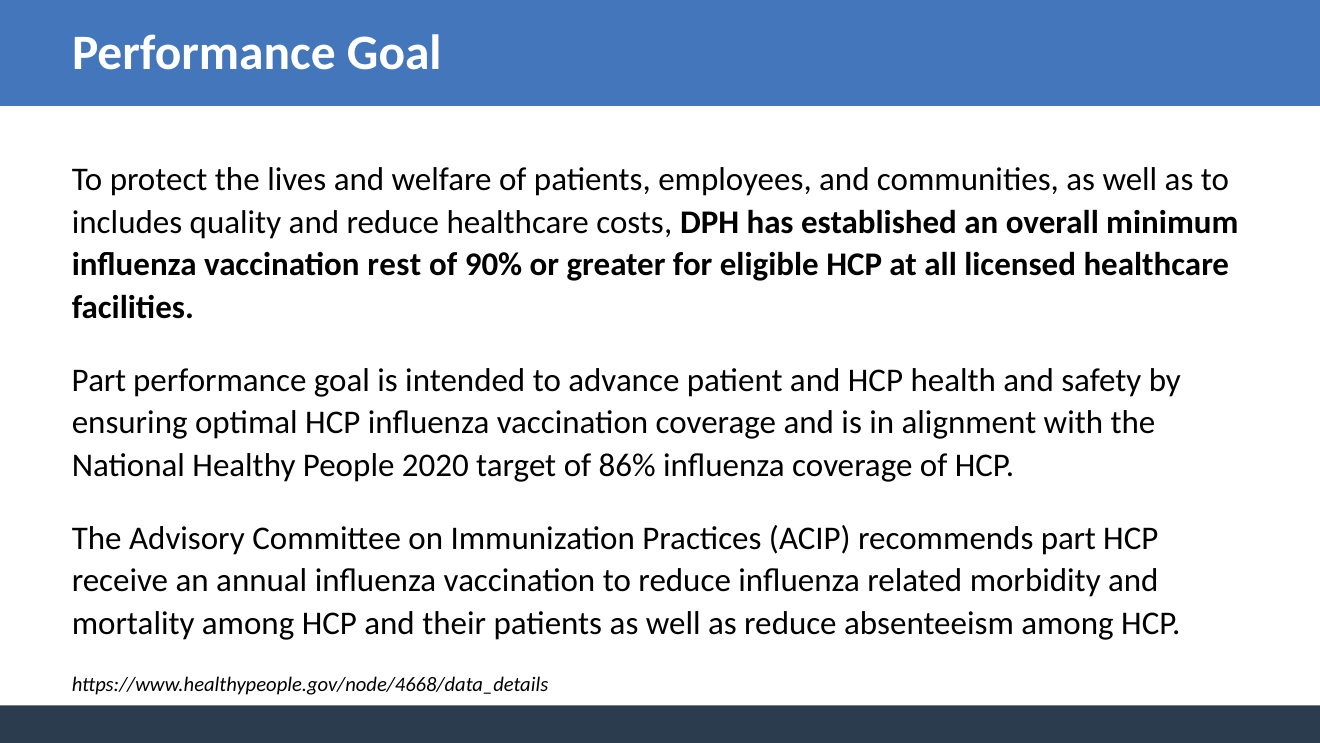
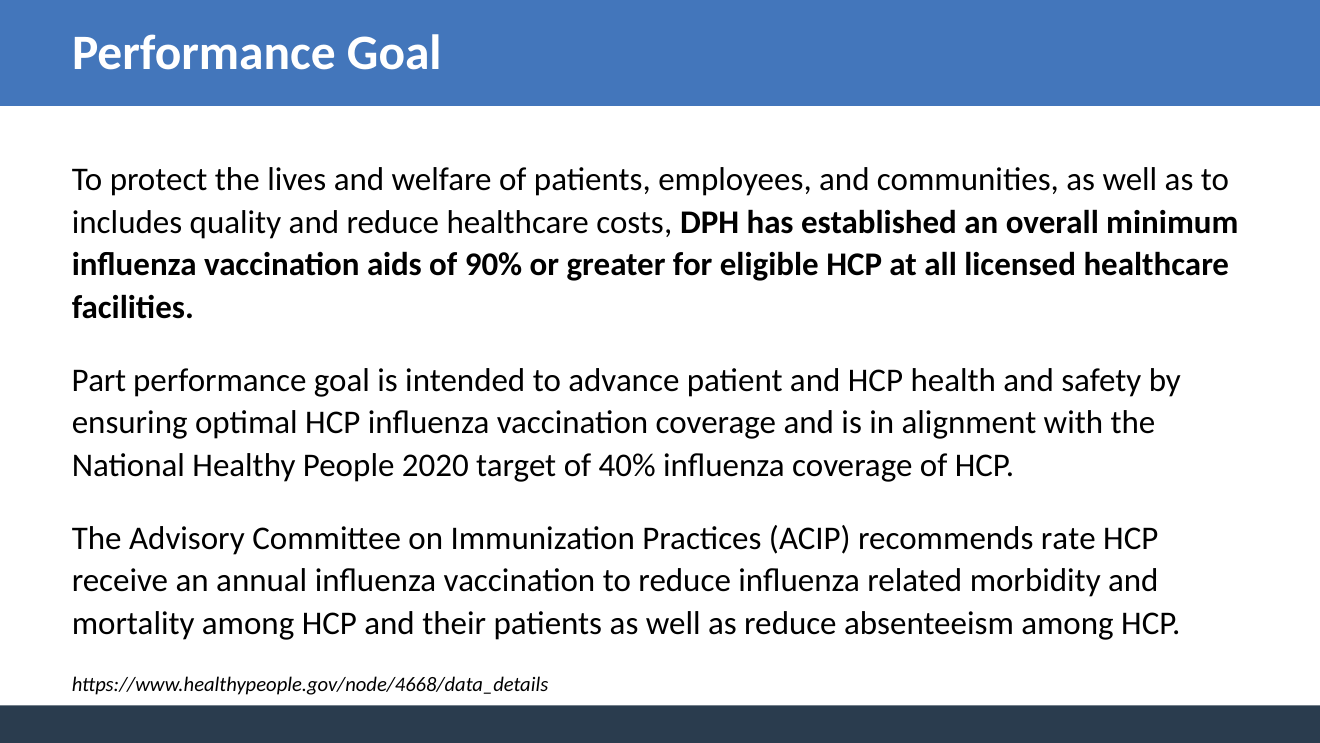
rest: rest -> aids
86%: 86% -> 40%
recommends part: part -> rate
